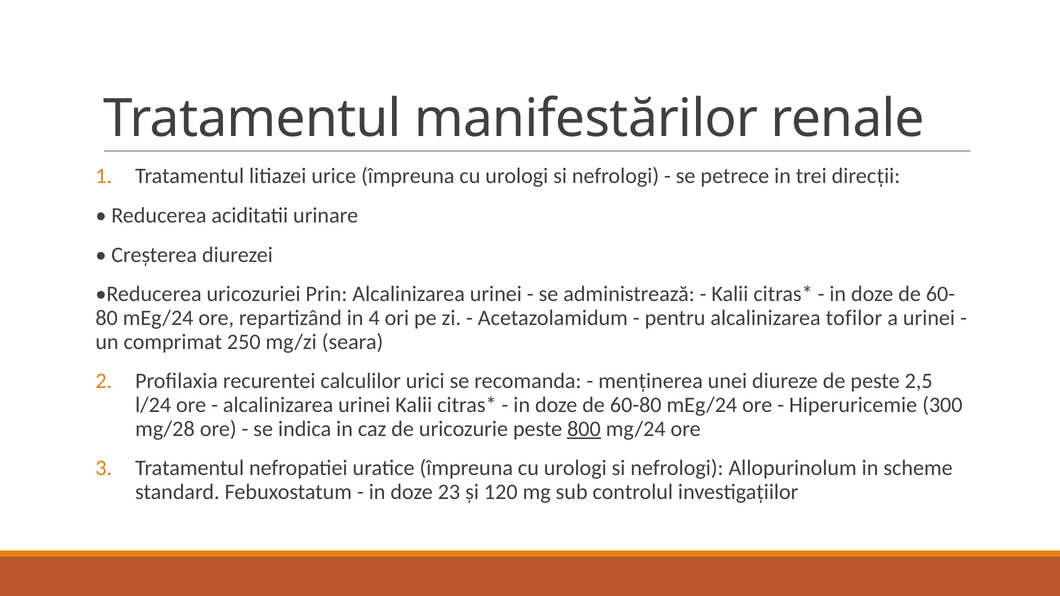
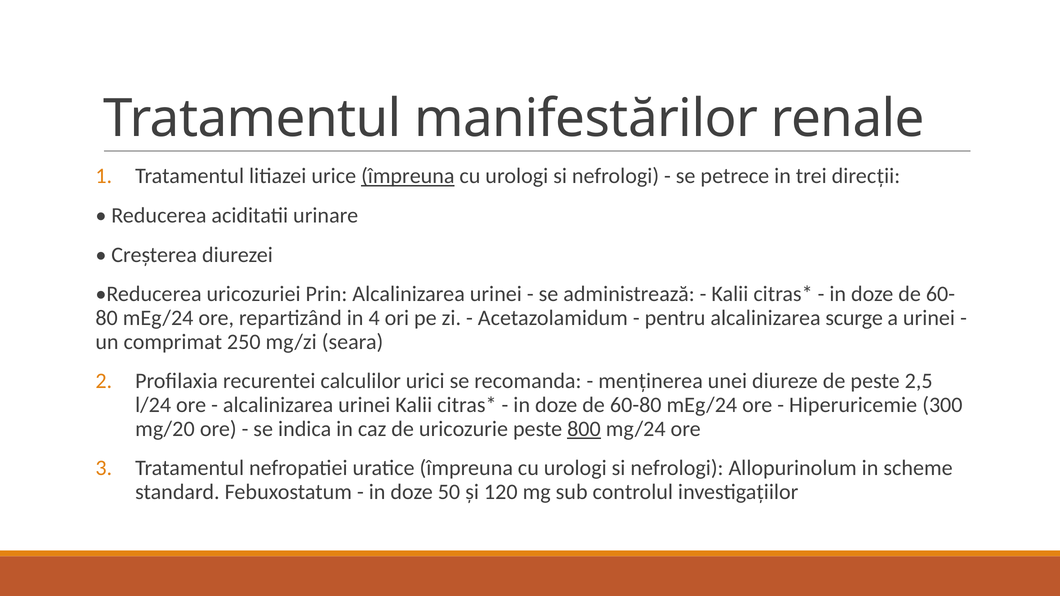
împreuna at (408, 176) underline: none -> present
tofilor: tofilor -> scurge
mg/28: mg/28 -> mg/20
23: 23 -> 50
